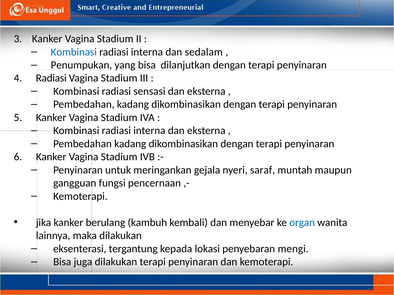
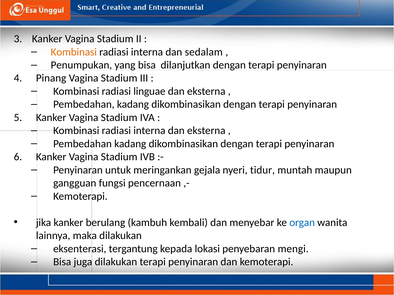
Kombinasi at (74, 52) colour: blue -> orange
Radiasi at (51, 78): Radiasi -> Pinang
sensasi: sensasi -> linguae
saraf: saraf -> tidur
